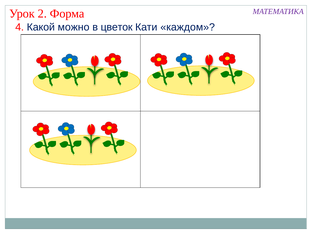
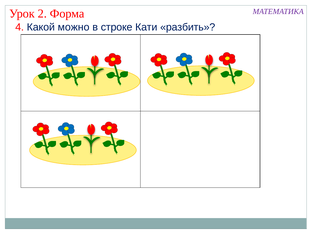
цветок: цветок -> строке
каждом: каждом -> разбить
